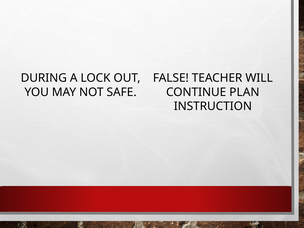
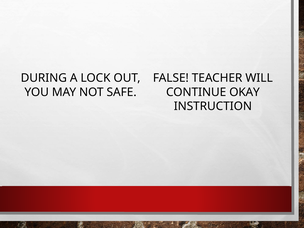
PLAN: PLAN -> OKAY
